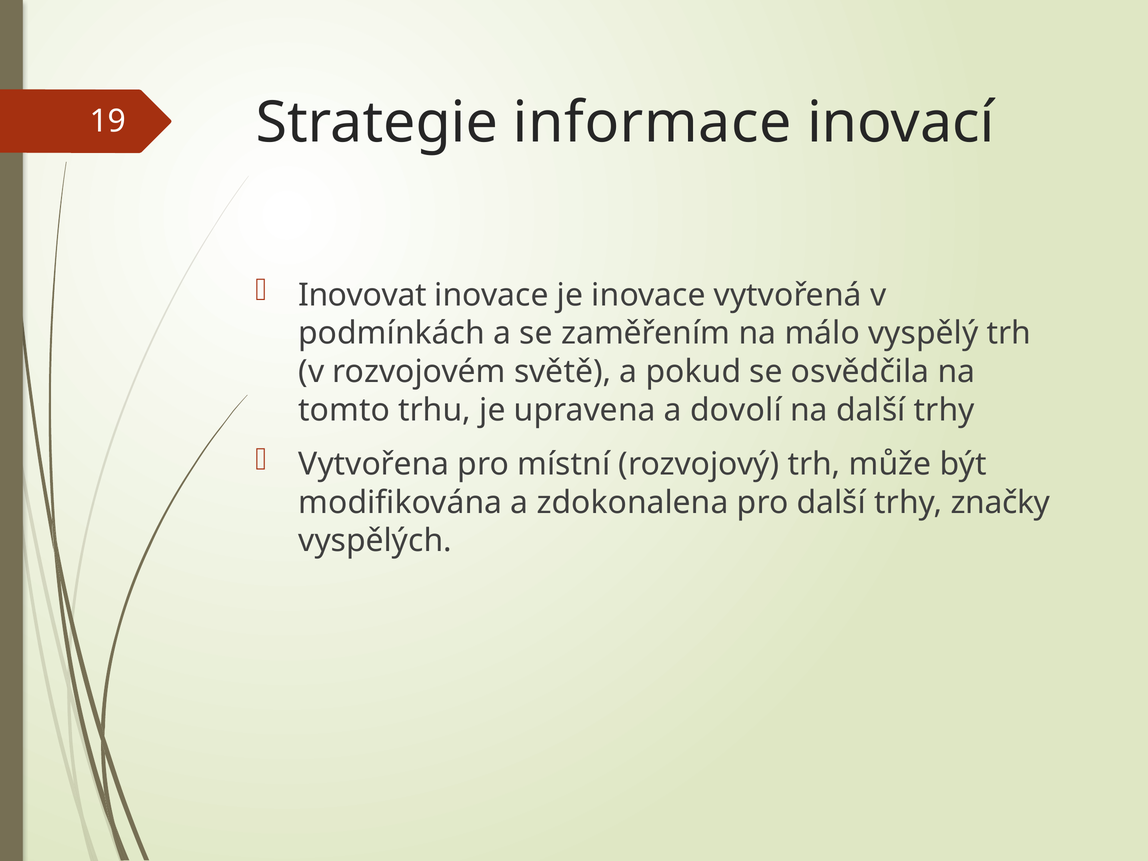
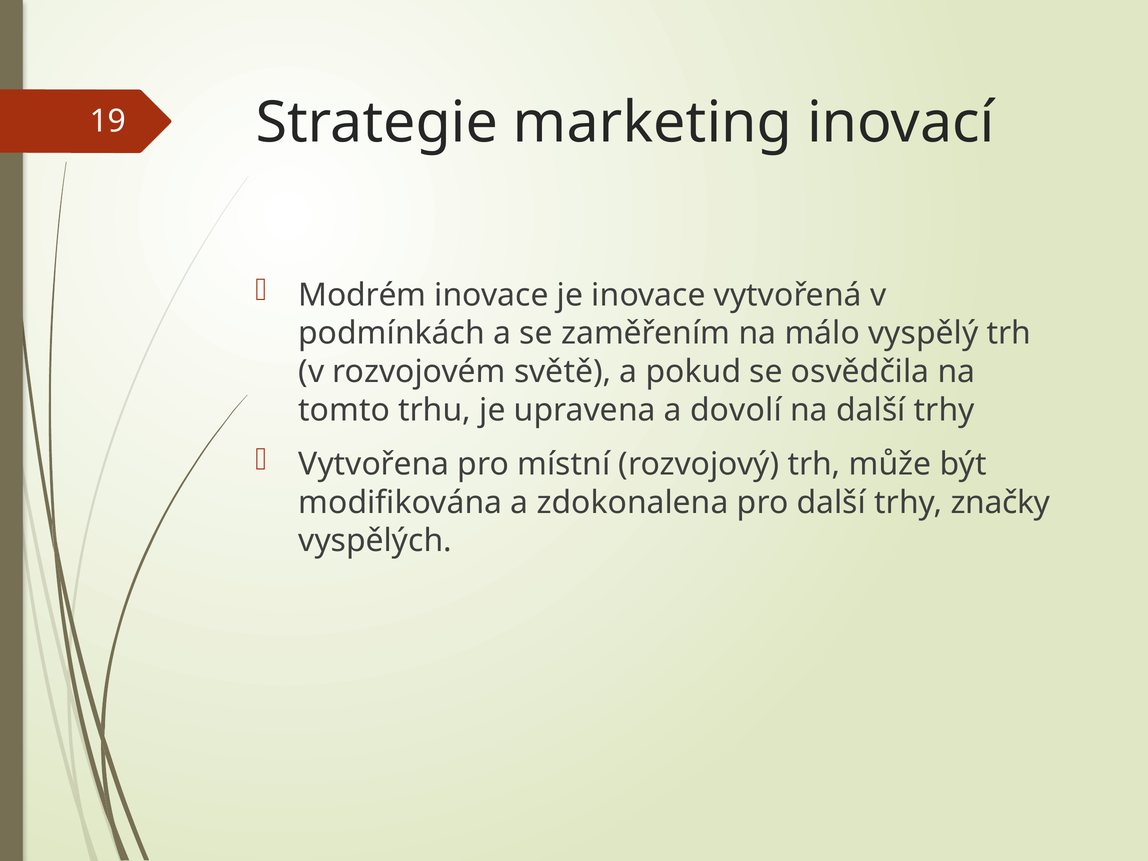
informace: informace -> marketing
Inovovat: Inovovat -> Modrém
